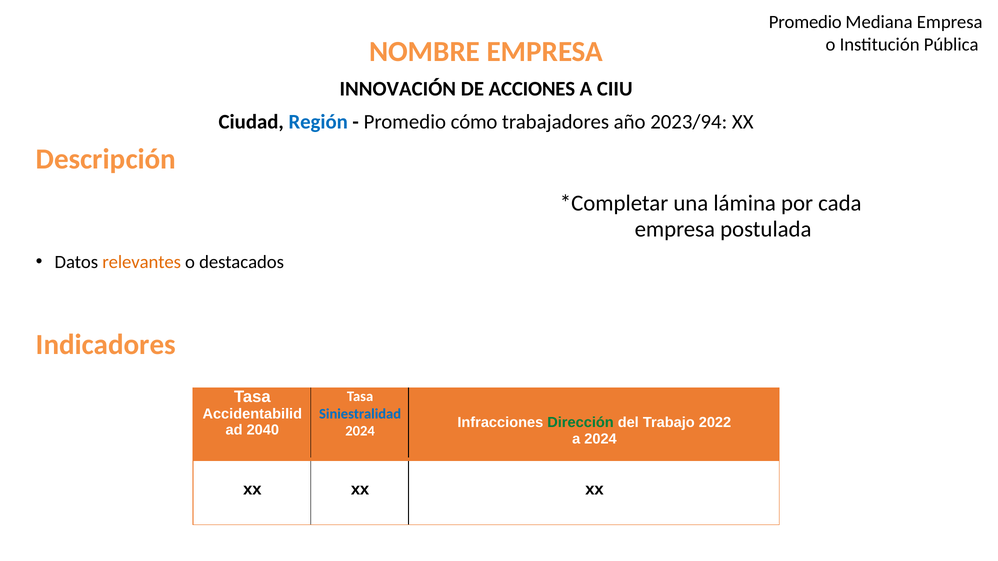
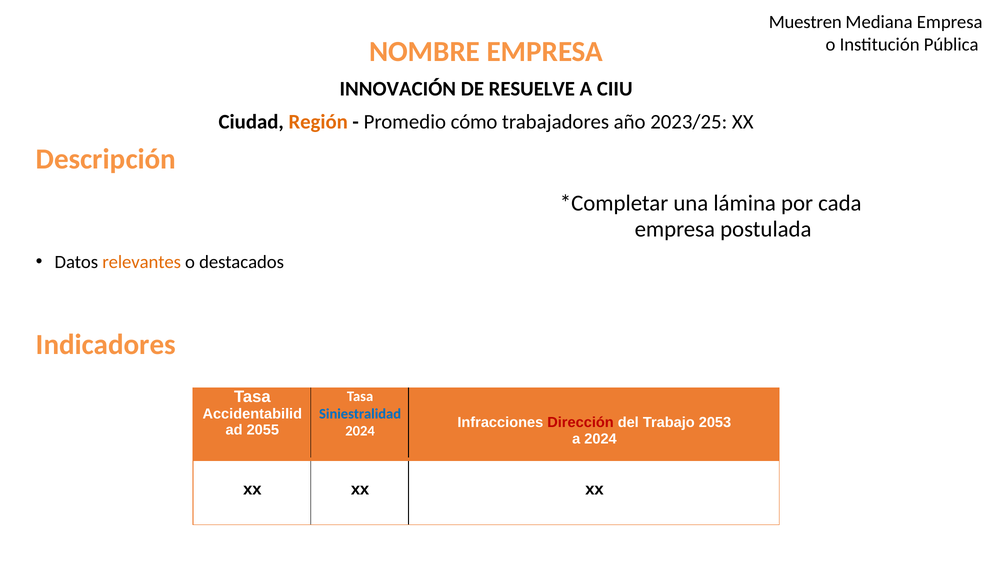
Promedio at (805, 22): Promedio -> Muestren
ACCIONES: ACCIONES -> RESUELVE
Región colour: blue -> orange
2023/94: 2023/94 -> 2023/25
Dirección colour: green -> red
2022: 2022 -> 2053
2040: 2040 -> 2055
